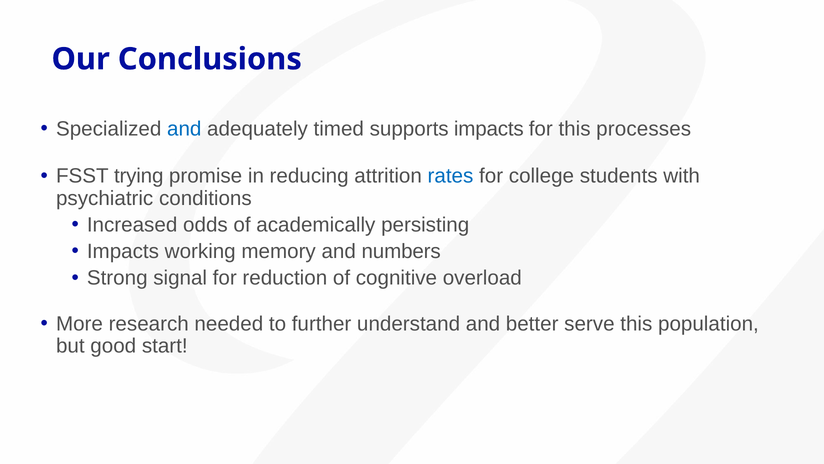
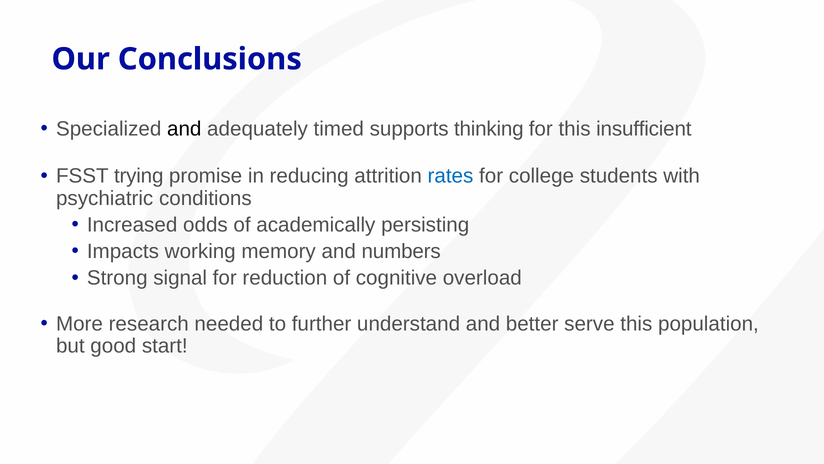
and at (184, 129) colour: blue -> black
supports impacts: impacts -> thinking
processes: processes -> insufficient
